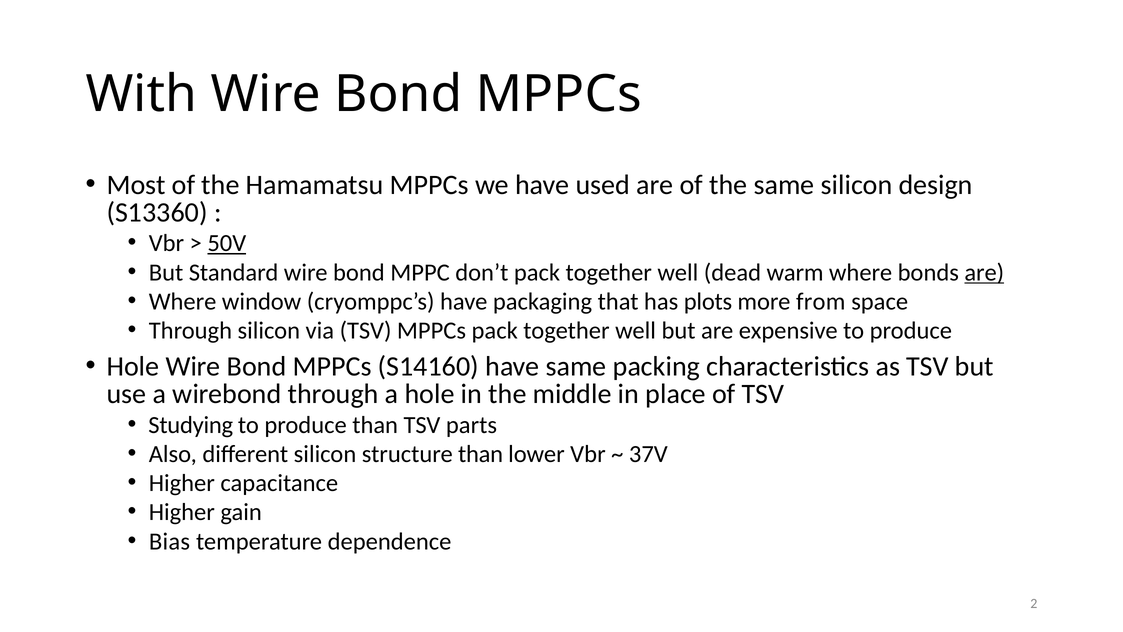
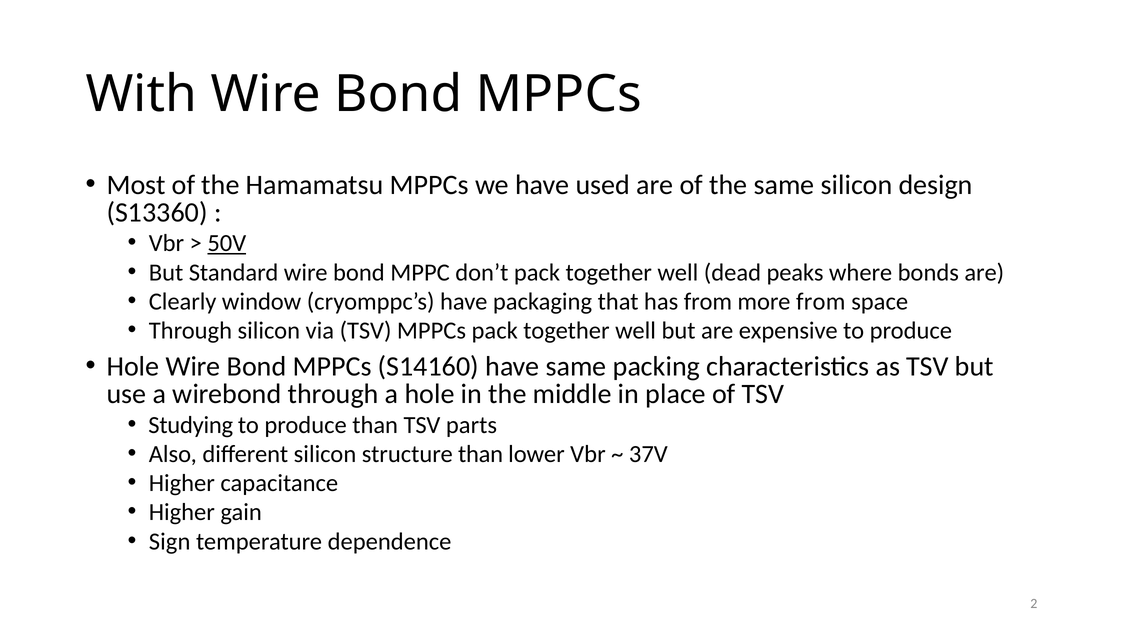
warm: warm -> peaks
are at (984, 272) underline: present -> none
Where at (183, 301): Where -> Clearly
has plots: plots -> from
Bias: Bias -> Sign
